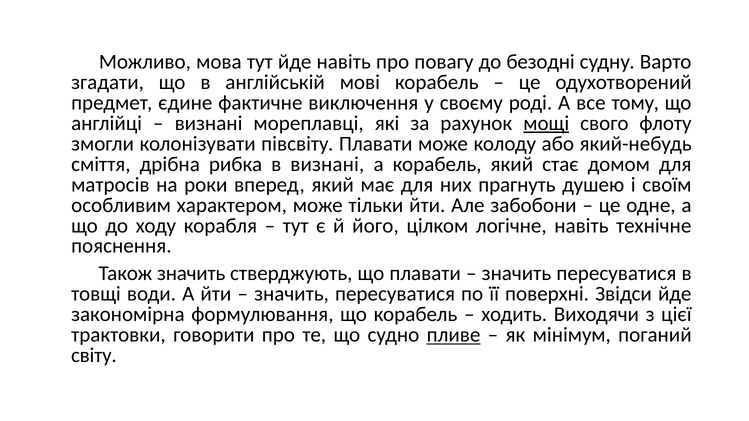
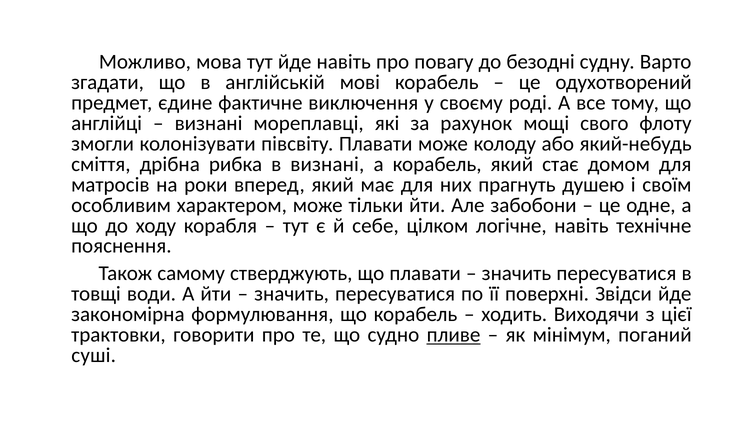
мощі underline: present -> none
його: його -> себе
Також значить: значить -> самому
світу: світу -> суші
